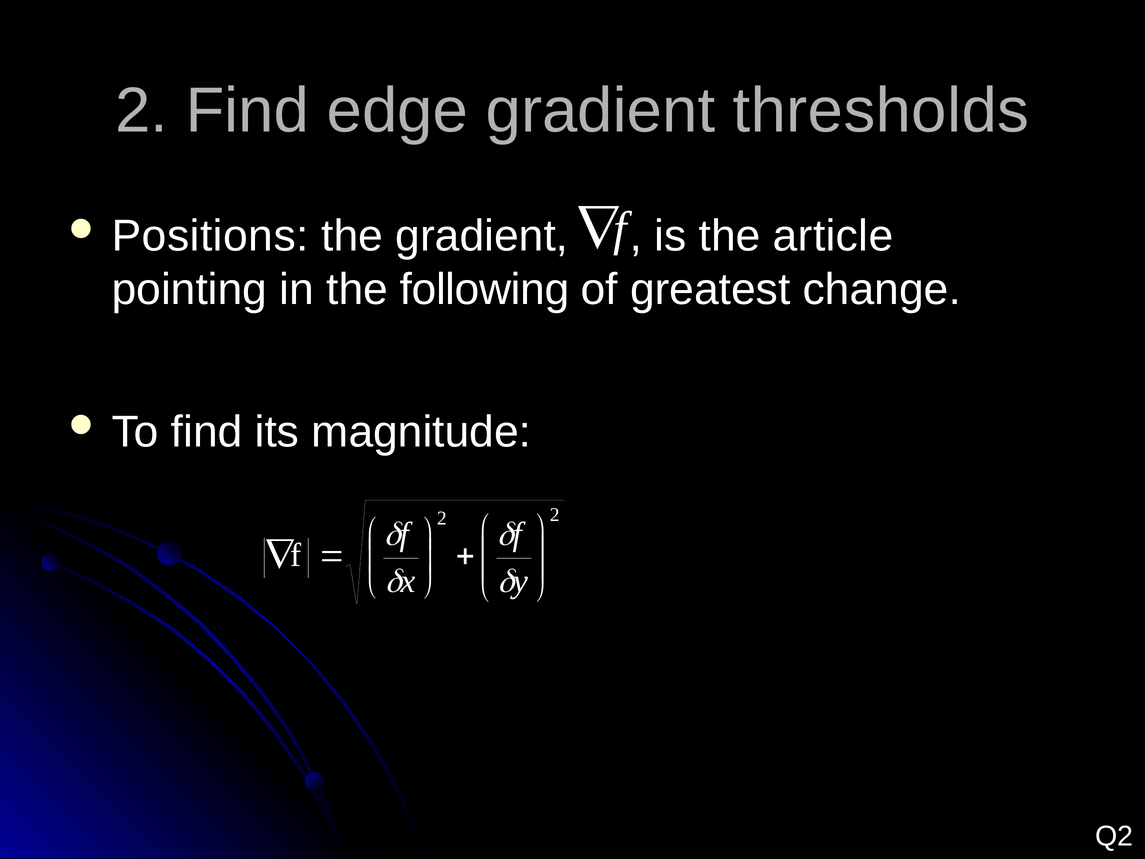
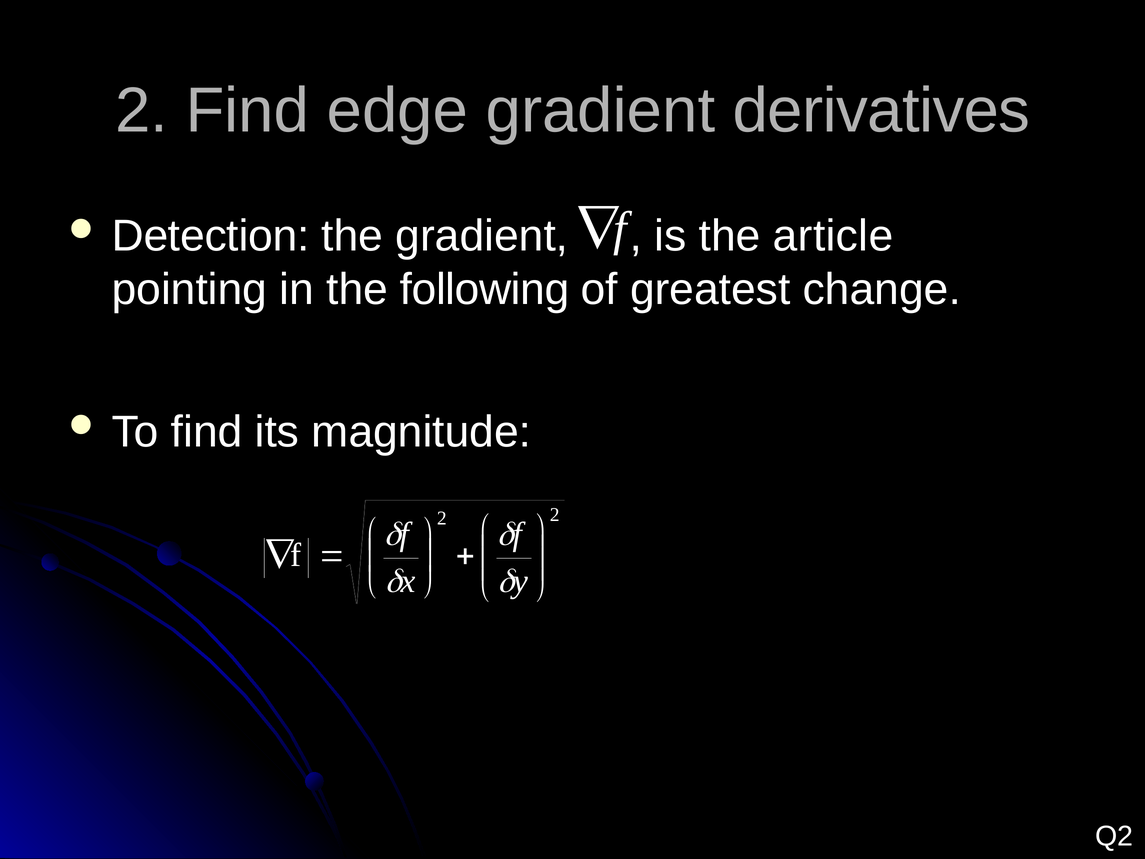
thresholds: thresholds -> derivatives
Positions: Positions -> Detection
